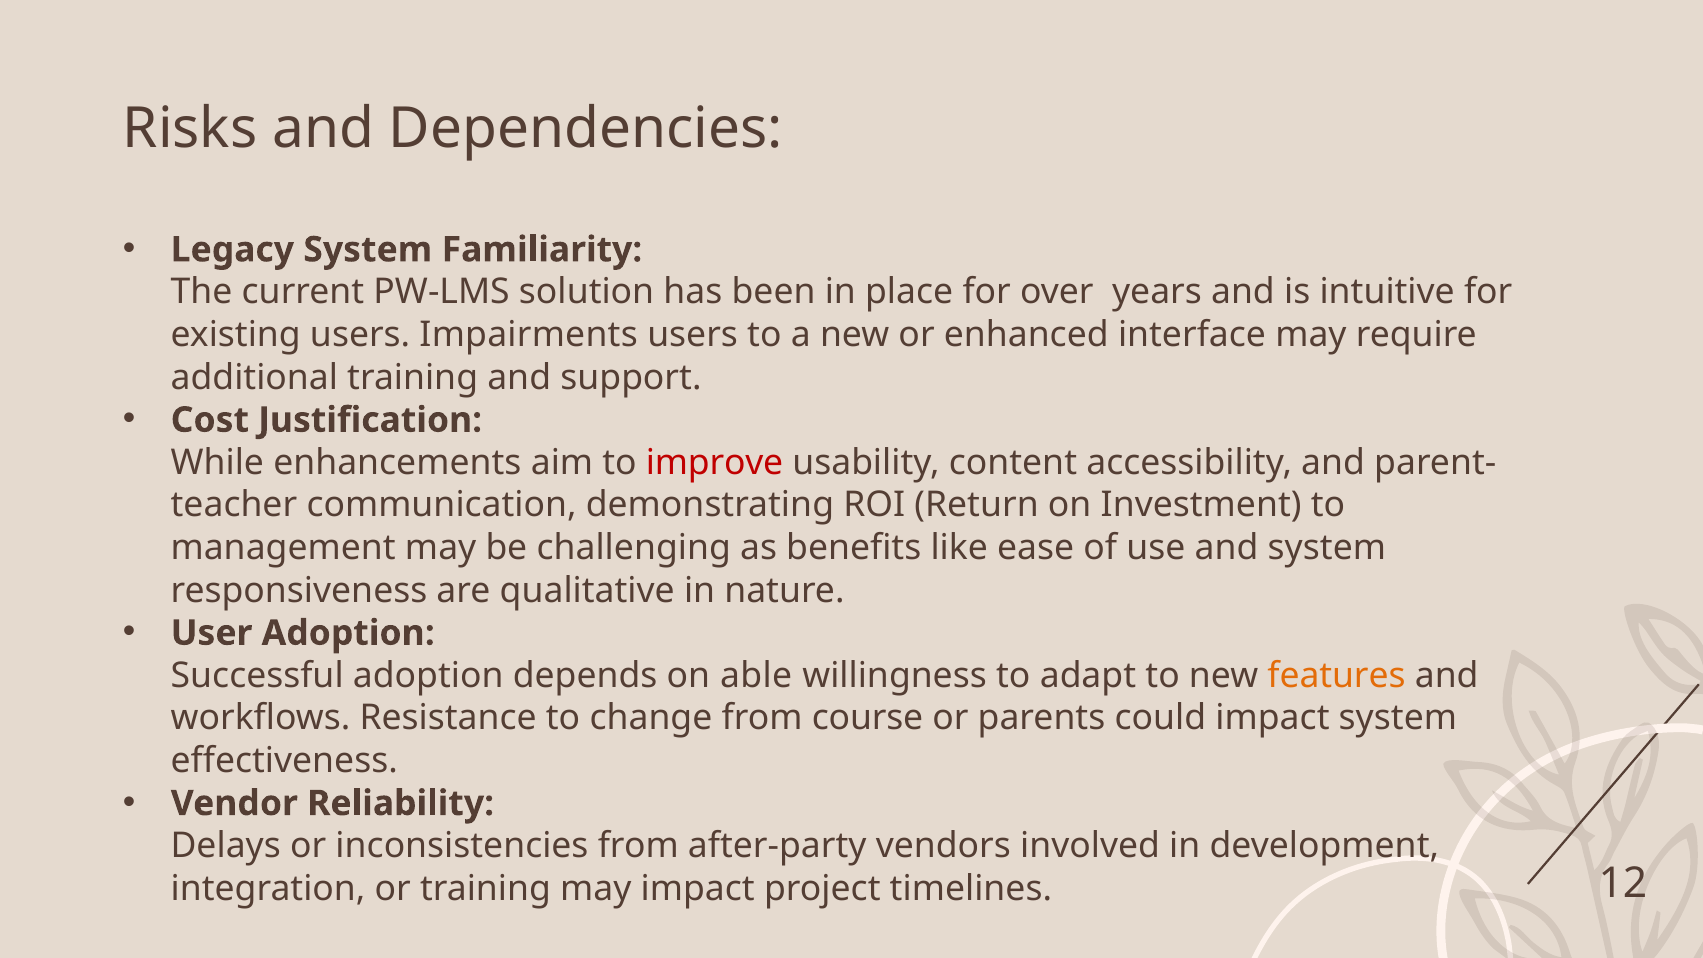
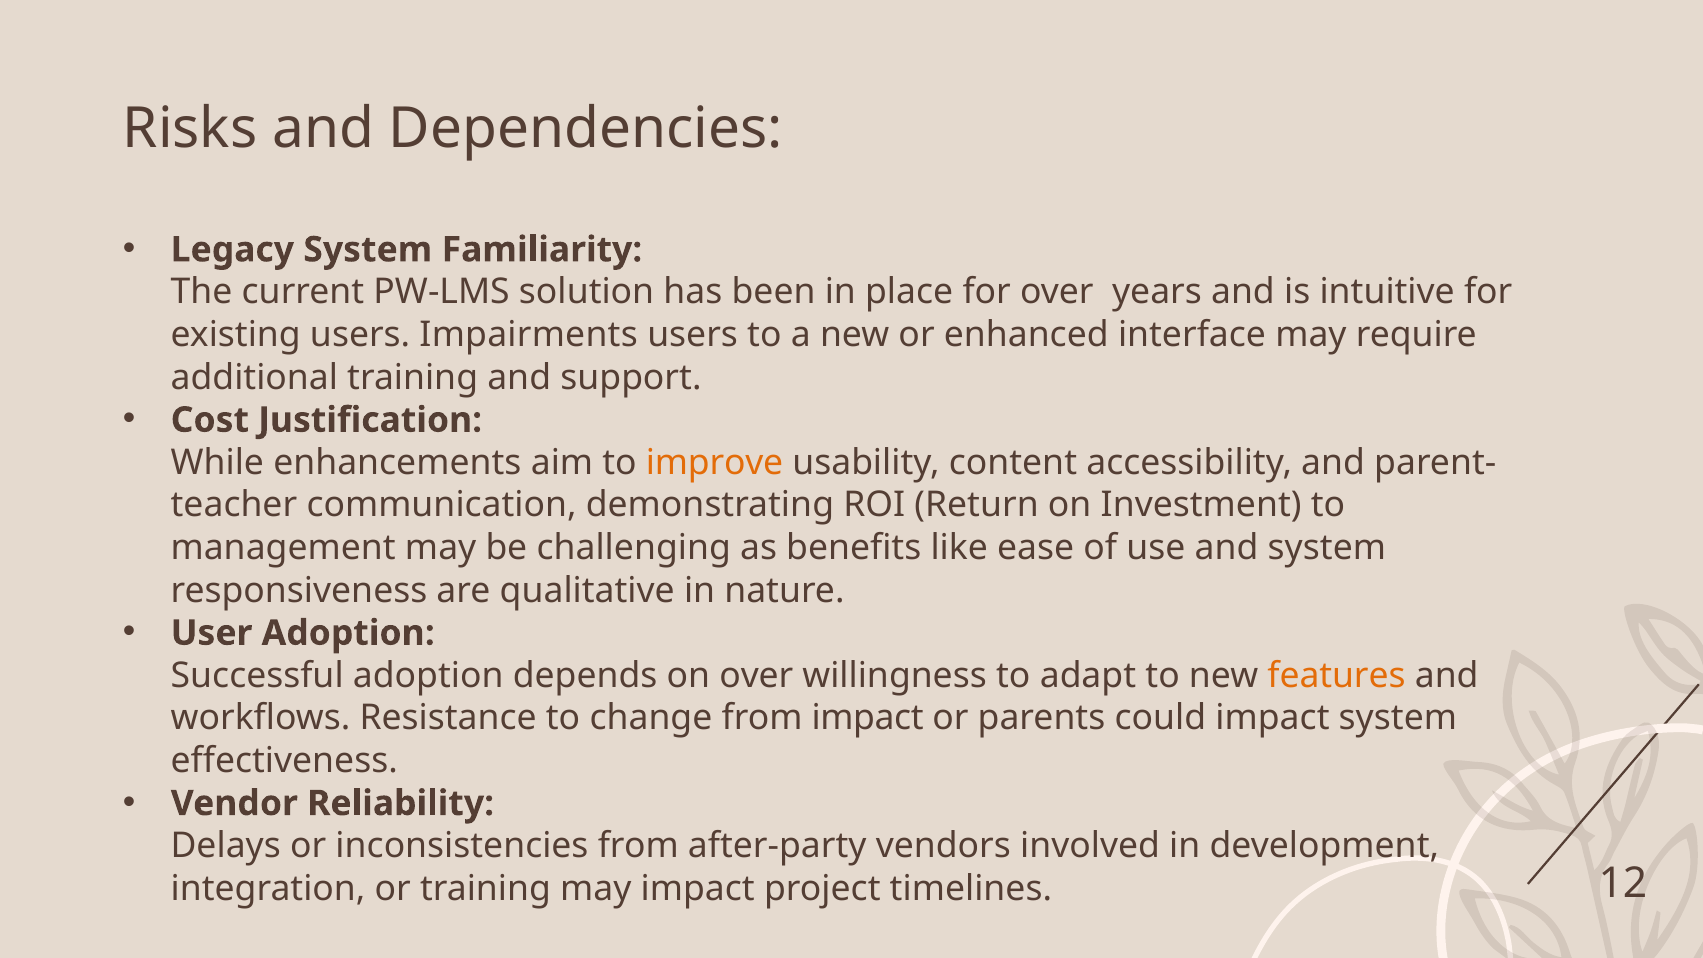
improve colour: red -> orange
on able: able -> over
from course: course -> impact
